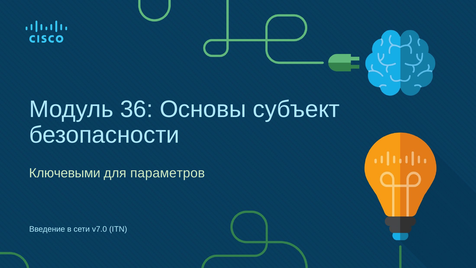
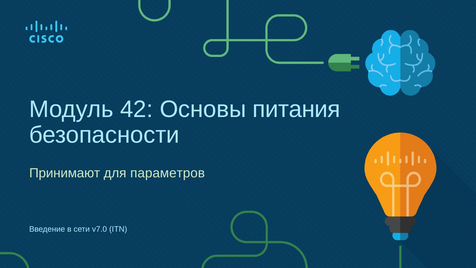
36: 36 -> 42
субъект: субъект -> питания
Ключевыми: Ключевыми -> Принимают
